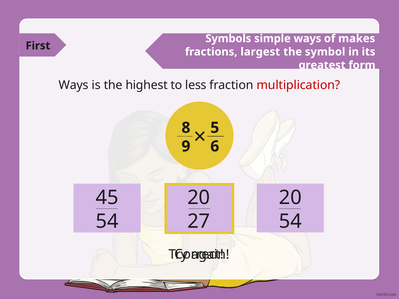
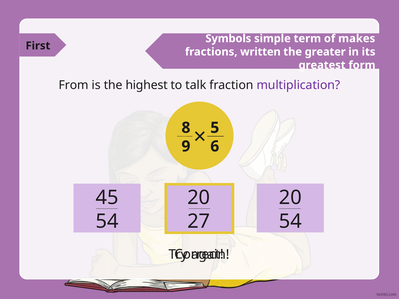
simple ways: ways -> term
largest: largest -> written
symbol: symbol -> greater
Ways at (74, 85): Ways -> From
less: less -> talk
multiplication colour: red -> purple
